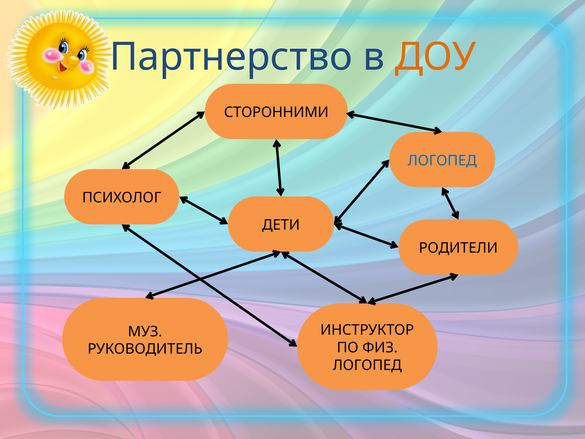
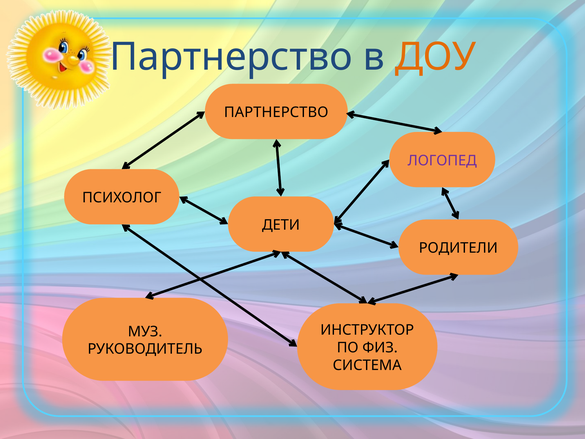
СТОРОННИМИ at (276, 112): СТОРОННИМИ -> ПАРТНЕРСТВО
ЛОГОПЕД at (442, 160) colour: blue -> purple
ЛОГОПЕД at (367, 365): ЛОГОПЕД -> СИСТЕМА
